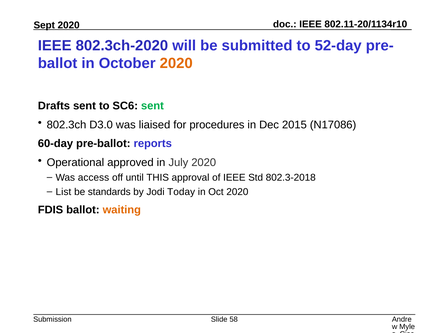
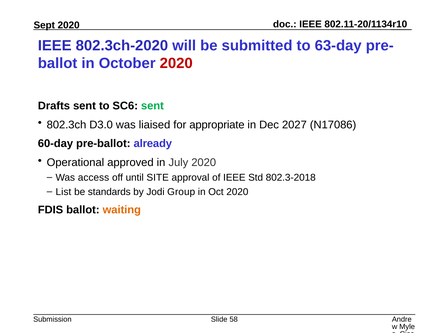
52-day: 52-day -> 63-day
2020 at (176, 63) colour: orange -> red
procedures: procedures -> appropriate
2015: 2015 -> 2027
reports: reports -> already
THIS: THIS -> SITE
Today: Today -> Group
